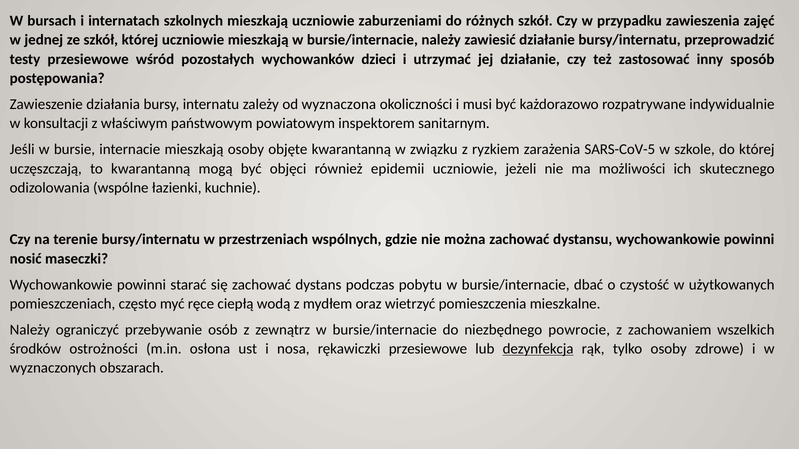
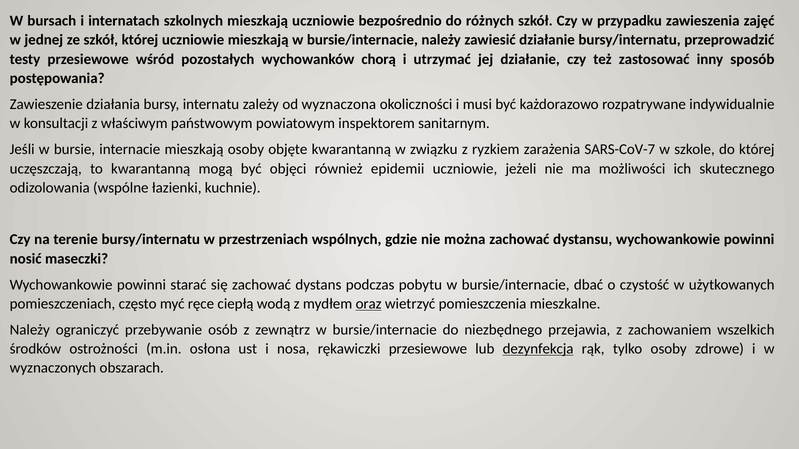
zaburzeniami: zaburzeniami -> bezpośrednio
dzieci: dzieci -> chorą
SARS-CoV-5: SARS-CoV-5 -> SARS-CoV-7
oraz underline: none -> present
powrocie: powrocie -> przejawia
